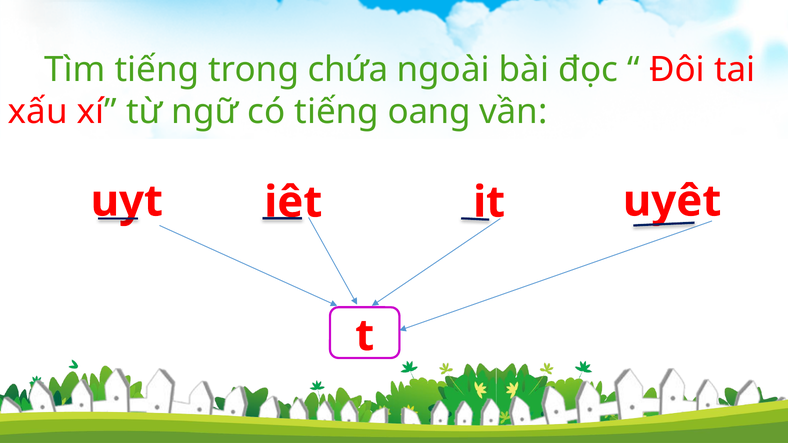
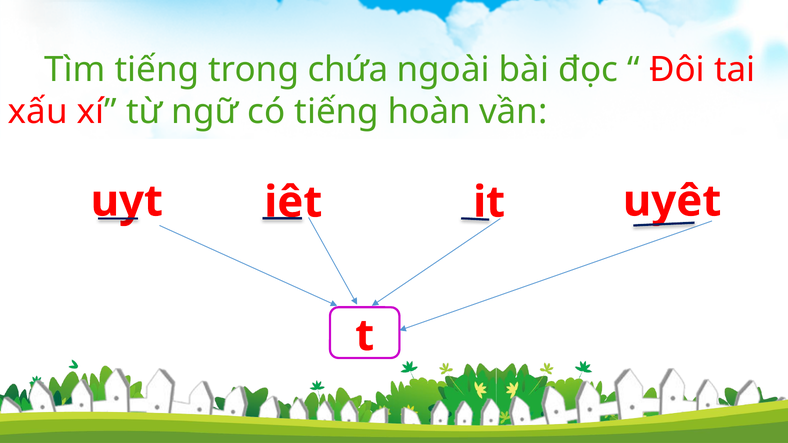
oang: oang -> hoàn
